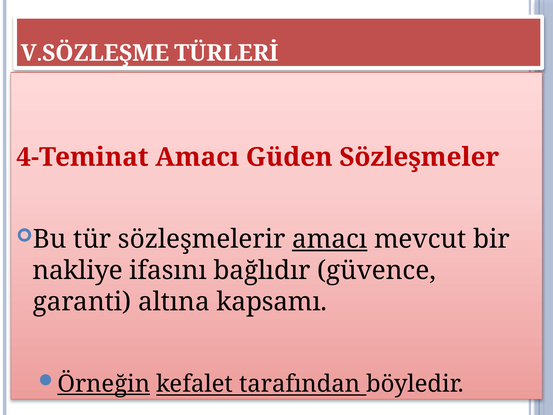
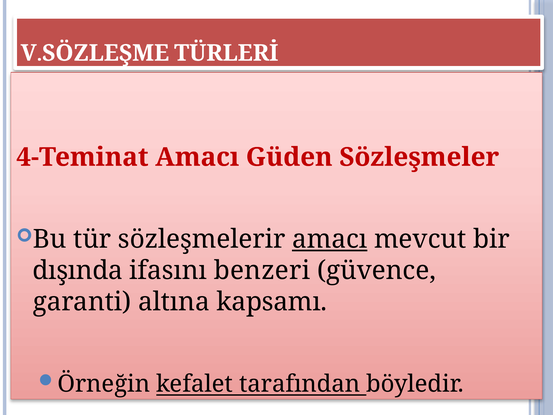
nakliye: nakliye -> dışında
bağlıdır: bağlıdır -> benzeri
Örneğin underline: present -> none
